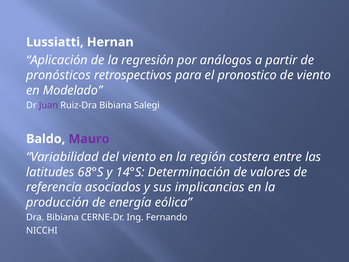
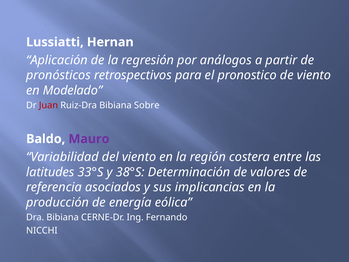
Juan colour: purple -> red
Salegi: Salegi -> Sobre
68°S: 68°S -> 33°S
14°S: 14°S -> 38°S
